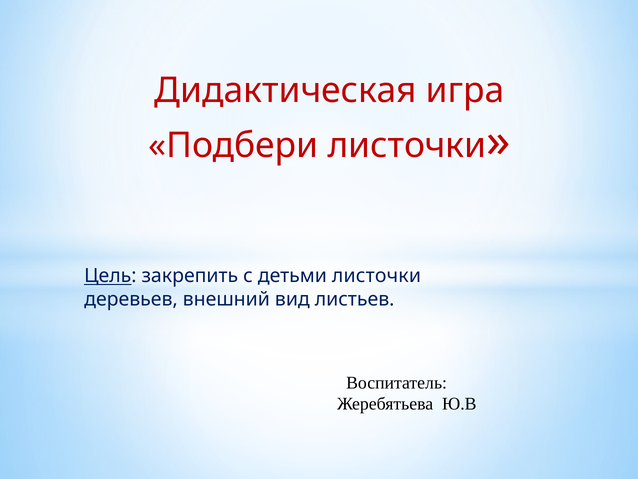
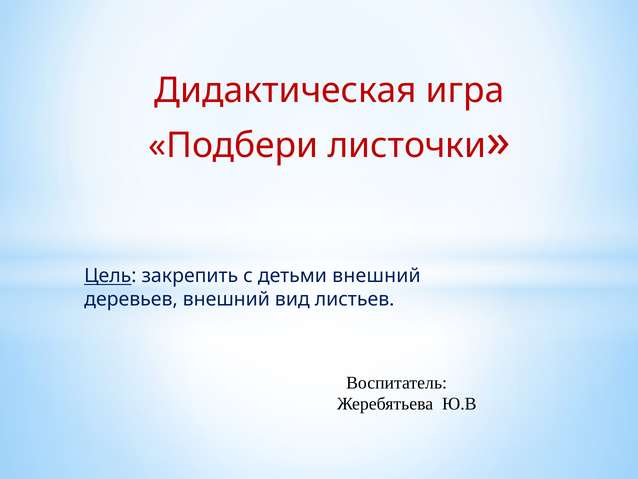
детьми листочки: листочки -> внешний
